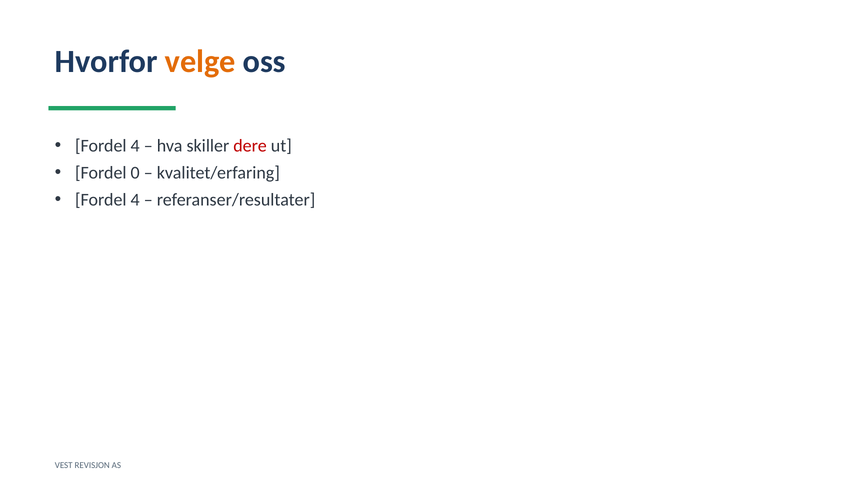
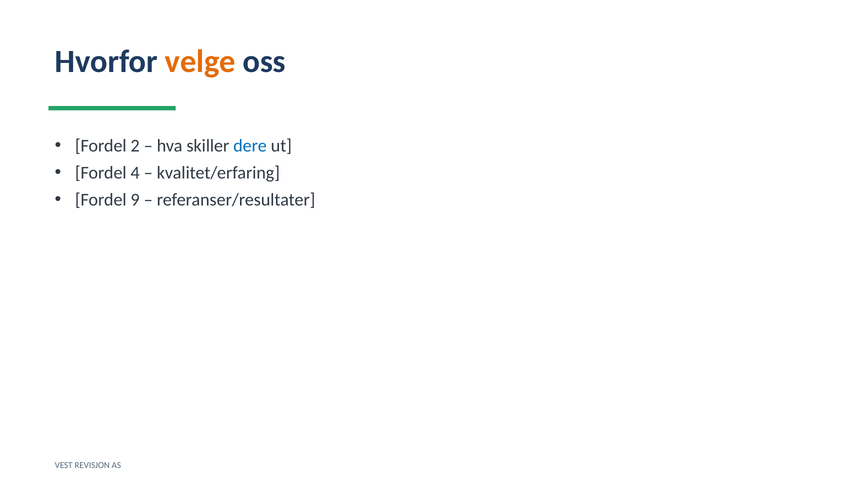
4 at (135, 146): 4 -> 2
dere colour: red -> blue
0: 0 -> 4
4 at (135, 200): 4 -> 9
